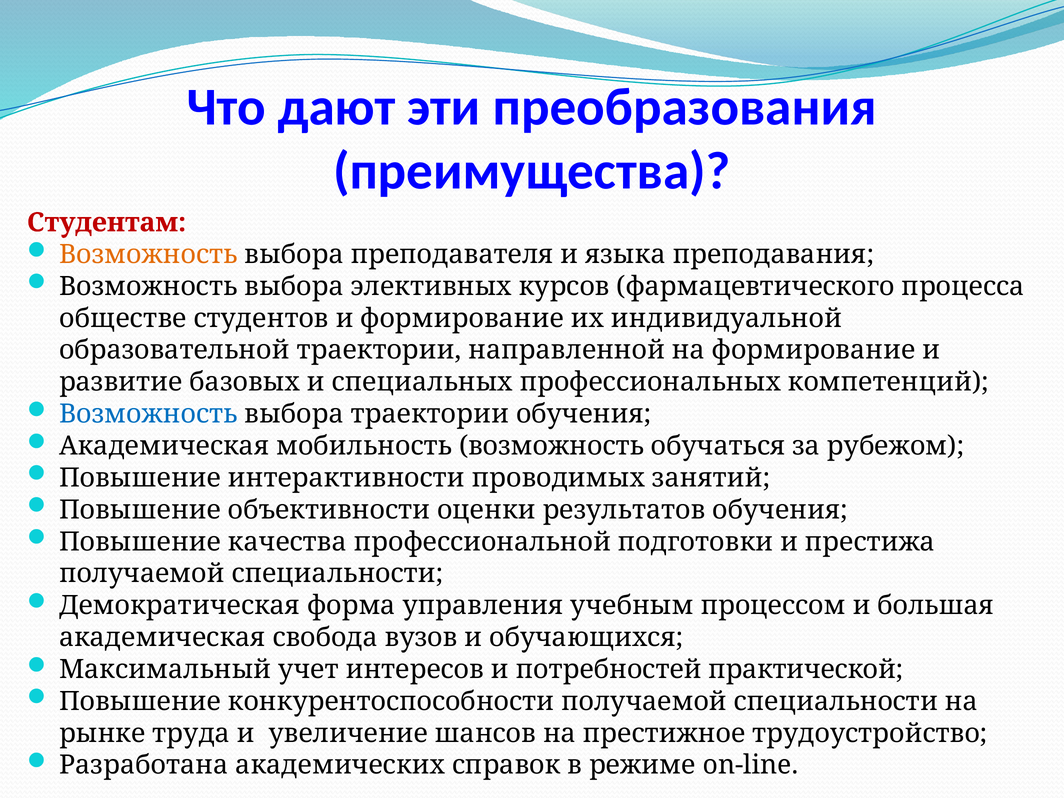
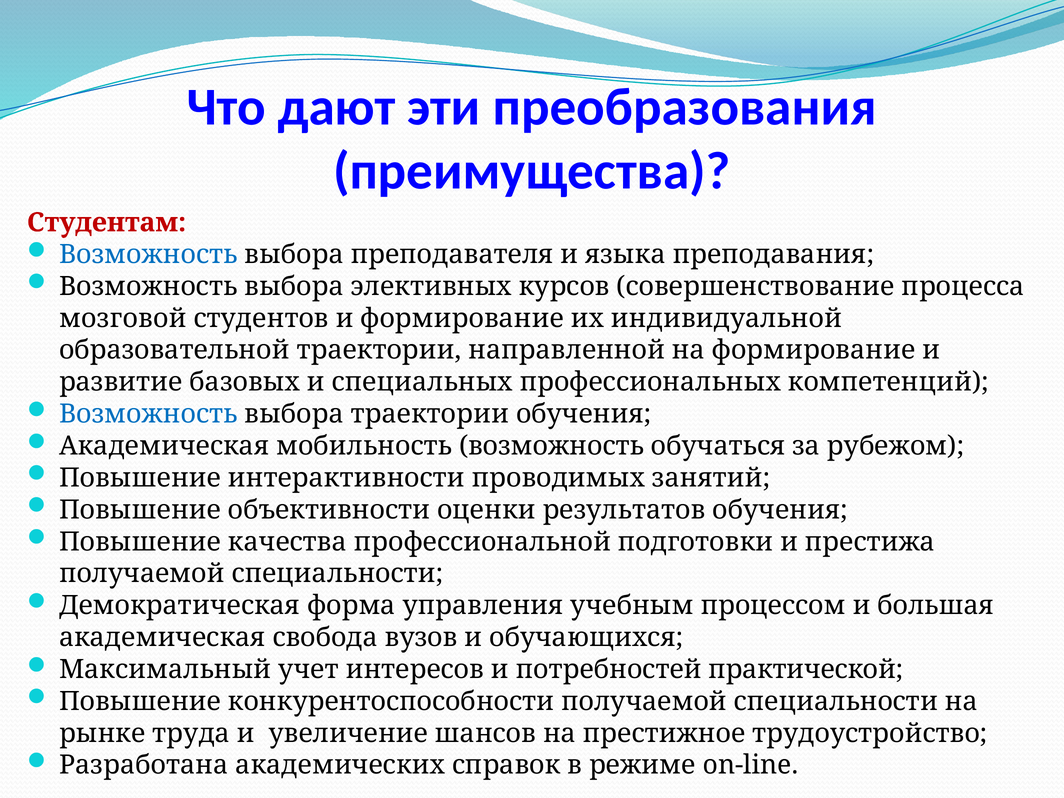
Возможность at (148, 254) colour: orange -> blue
фармацевтического: фармацевтического -> совершенствование
обществе: обществе -> мозговой
